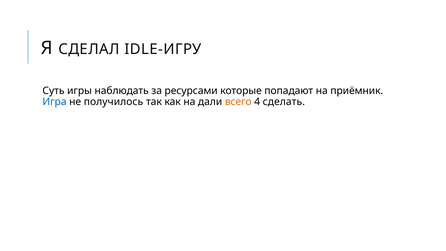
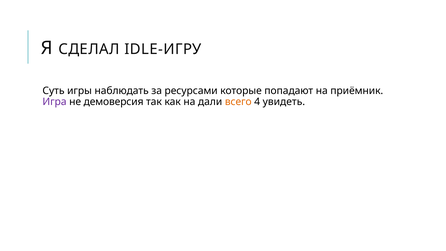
Игра colour: blue -> purple
получилось: получилось -> демоверсия
сделать: сделать -> увидеть
